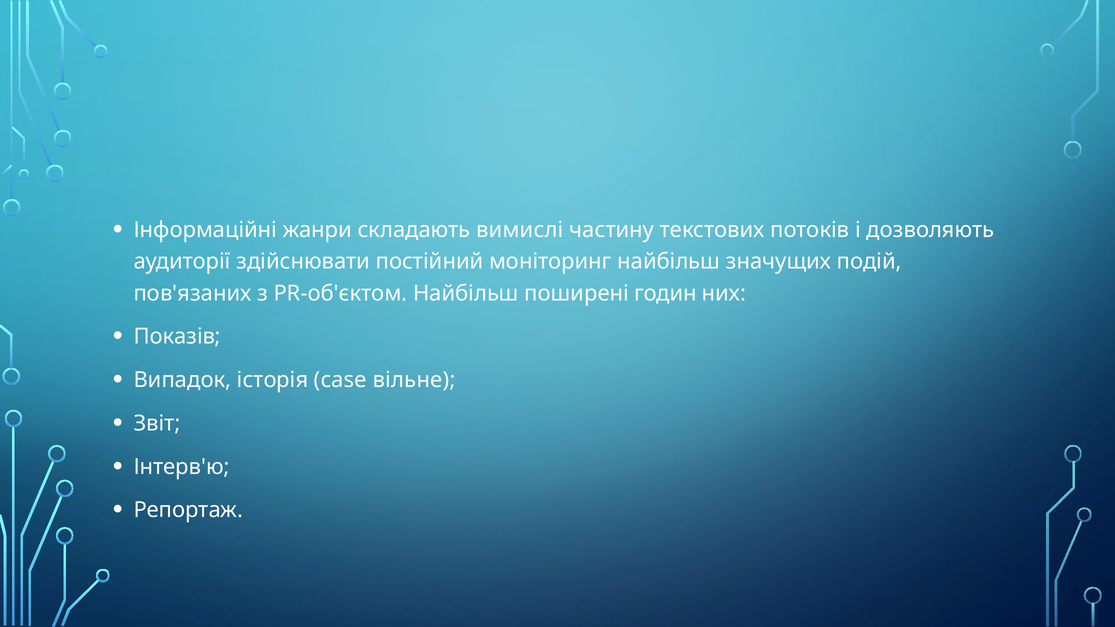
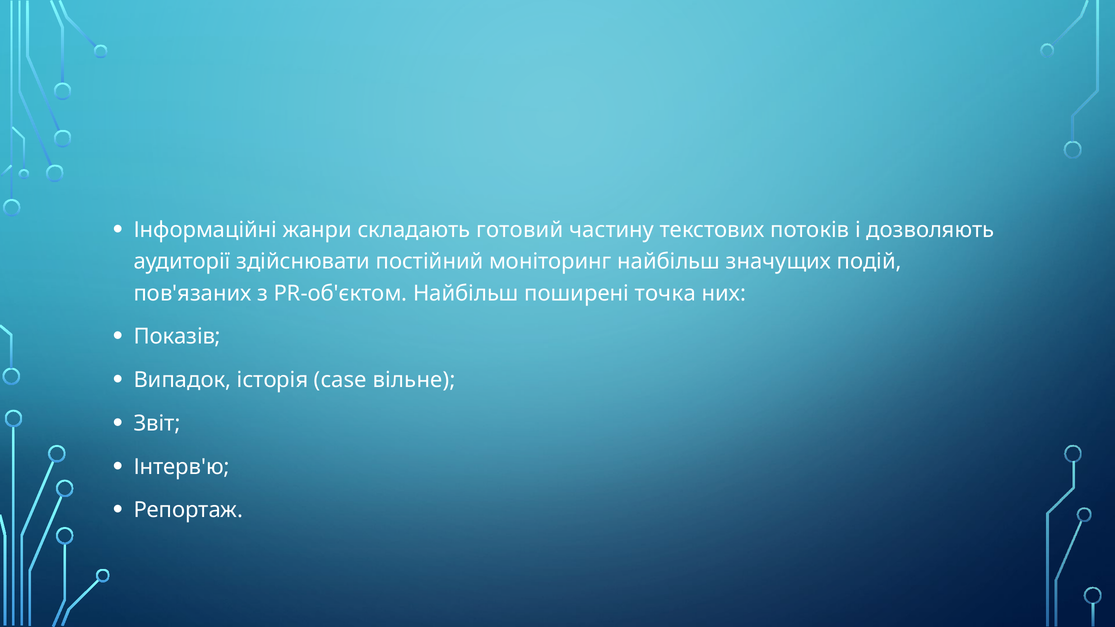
вимислі: вимислі -> готовий
годин: годин -> точка
